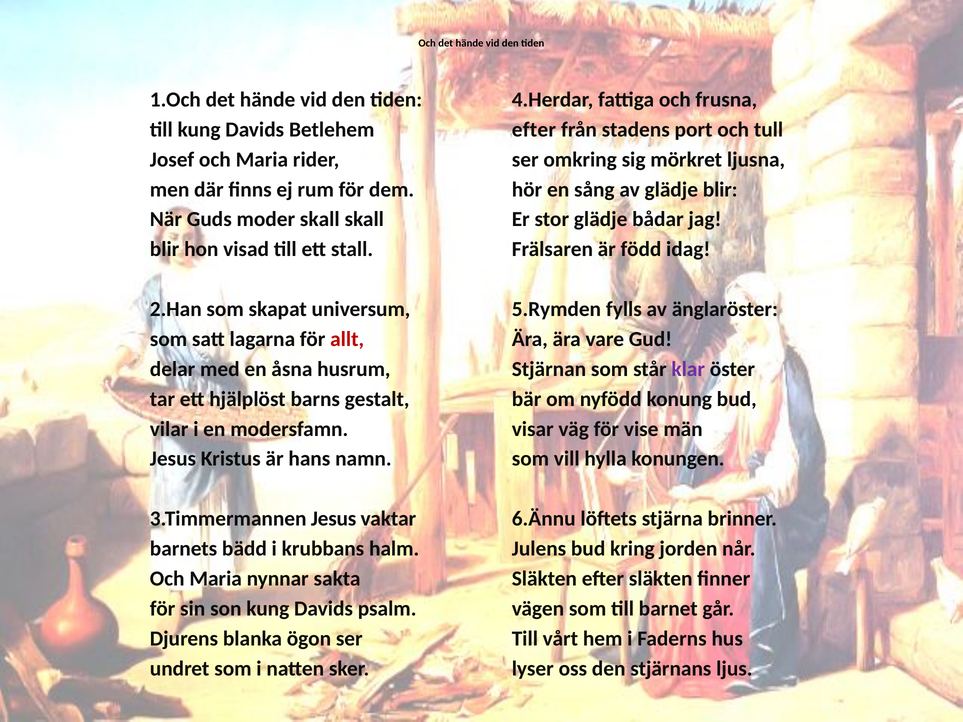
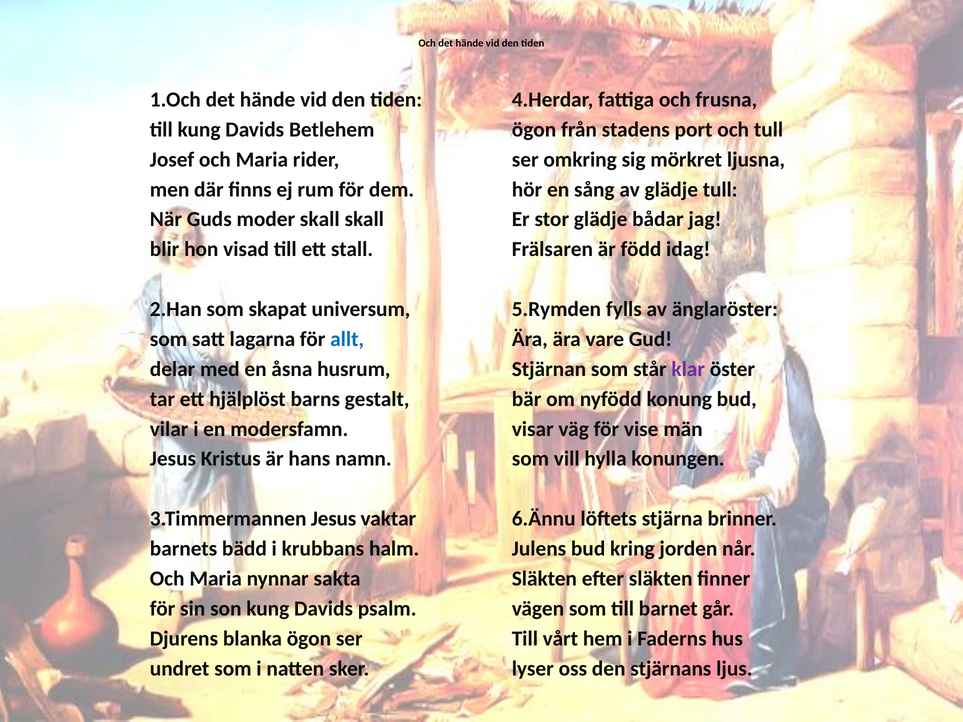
efter at (534, 130): efter -> ögon
glädje blir: blir -> tull
allt colour: red -> blue
